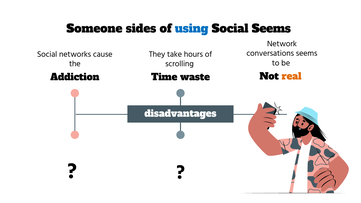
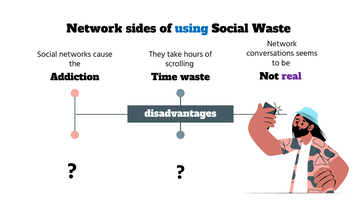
Someone at (94, 29): Someone -> Network
Social Seems: Seems -> Waste
real colour: orange -> purple
